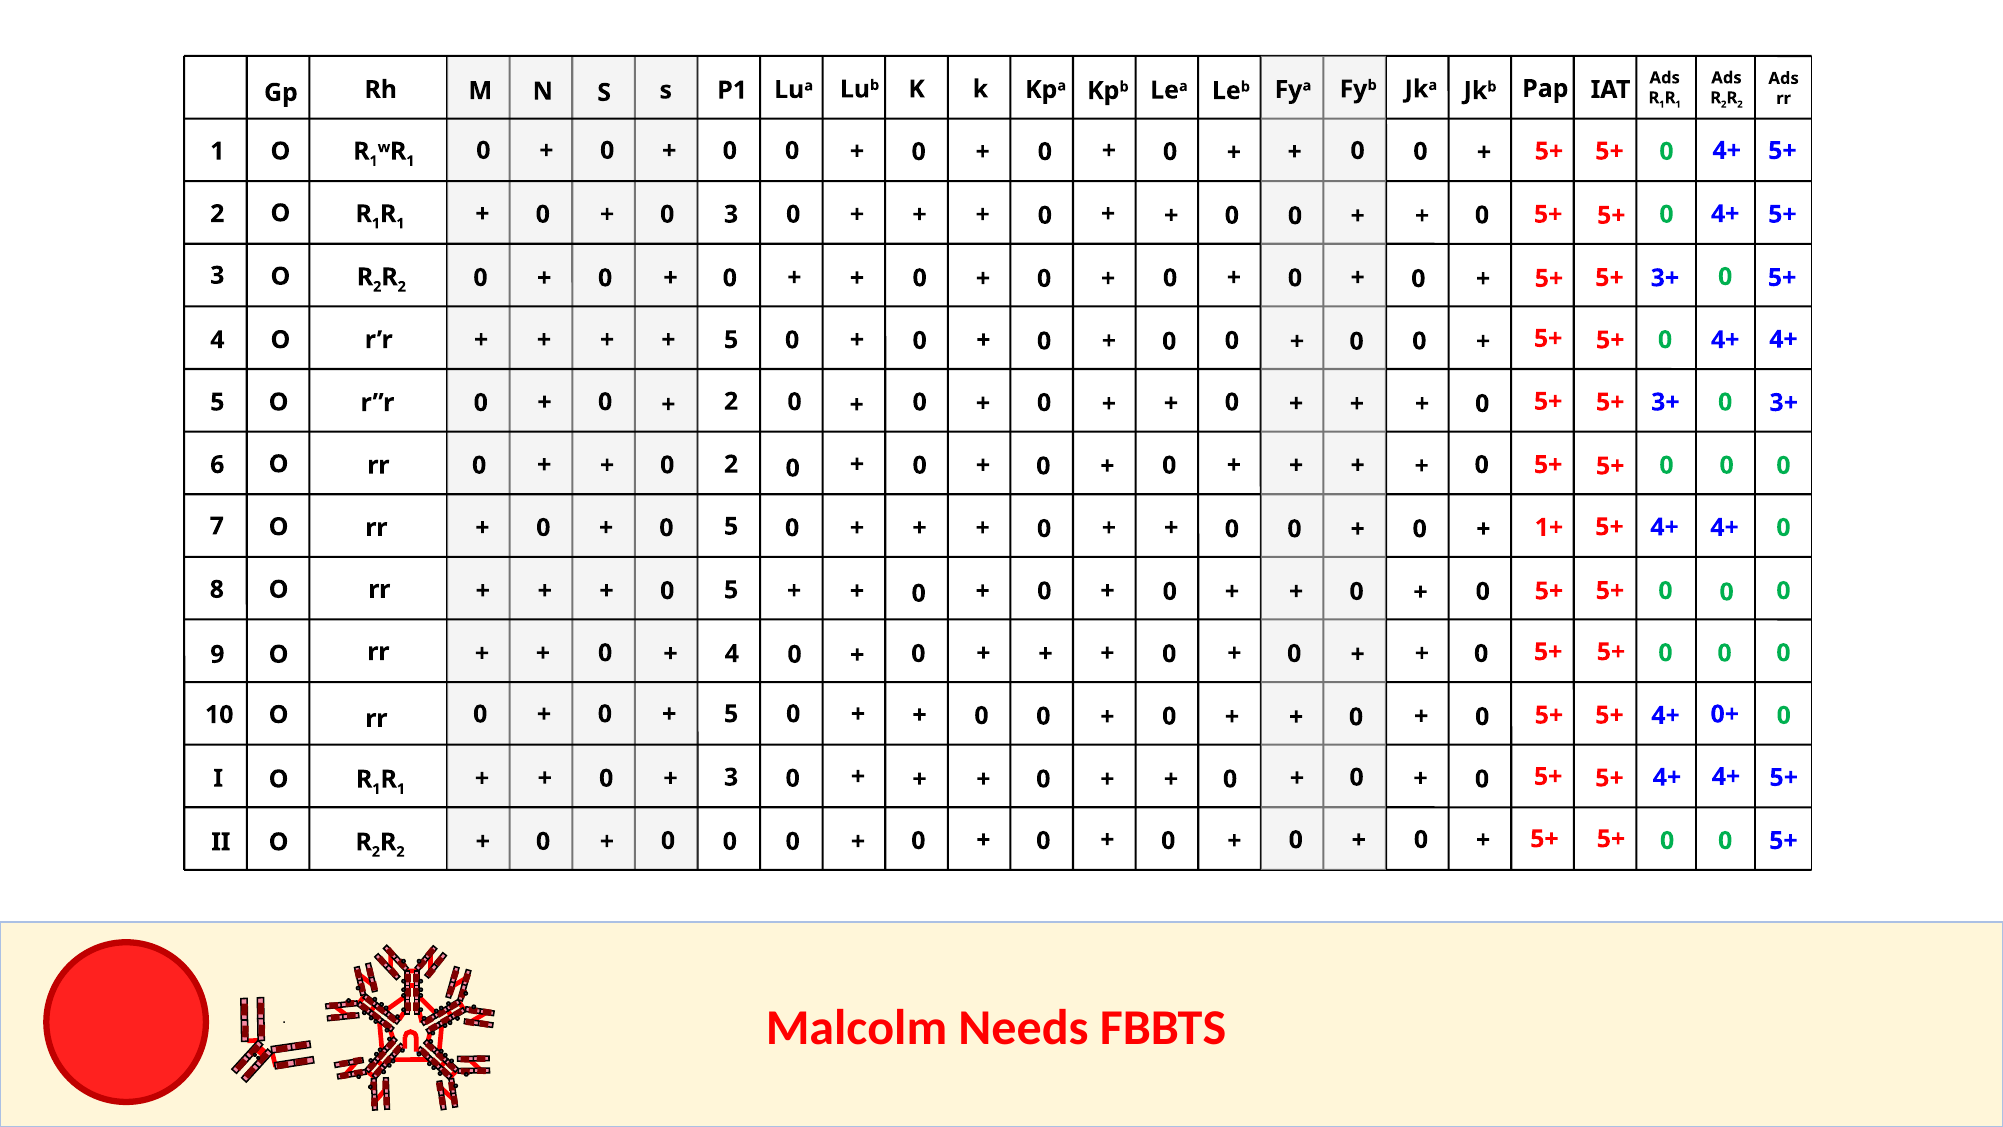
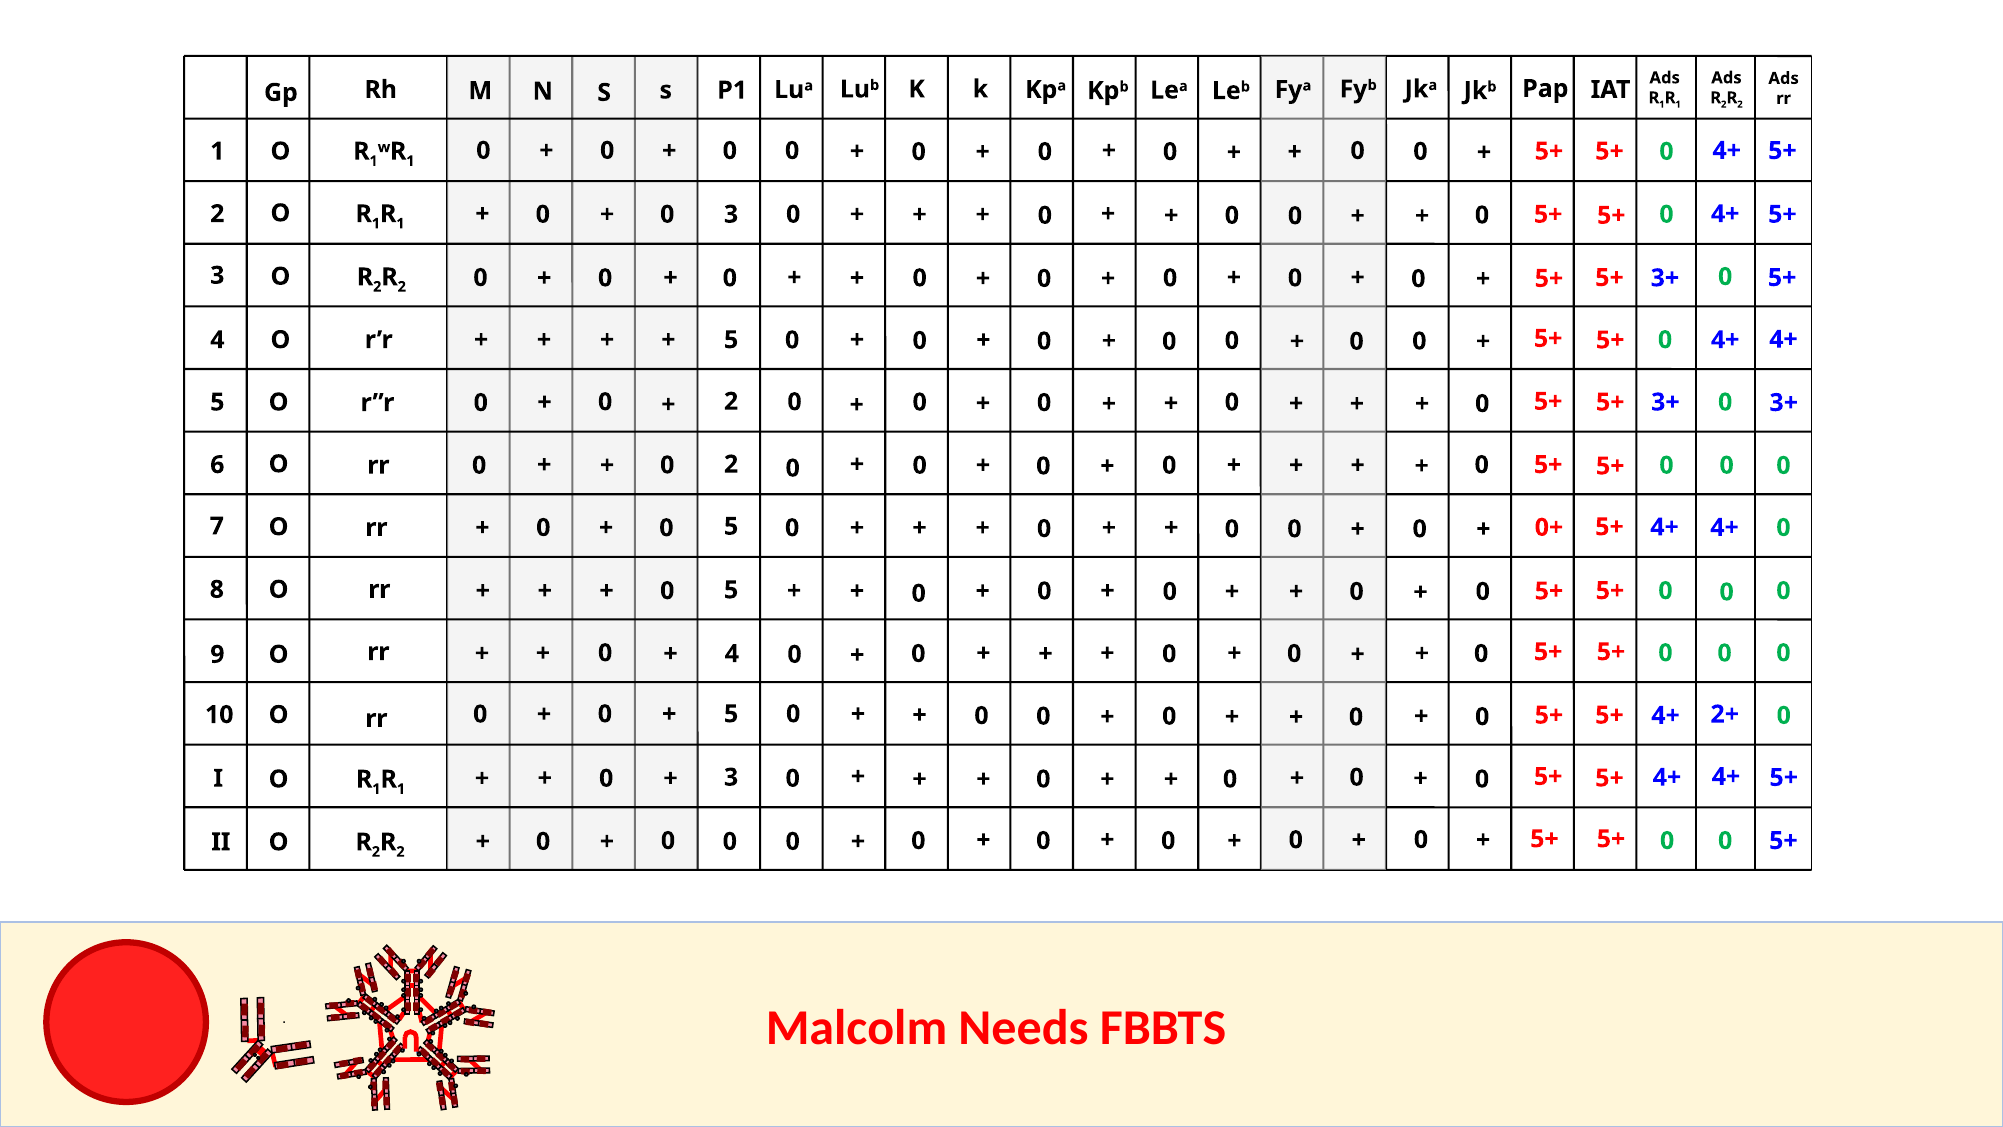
1+: 1+ -> 0+
0+: 0+ -> 2+
